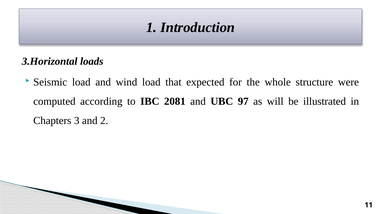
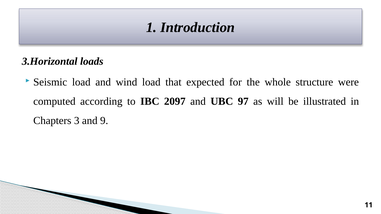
2081: 2081 -> 2097
2: 2 -> 9
